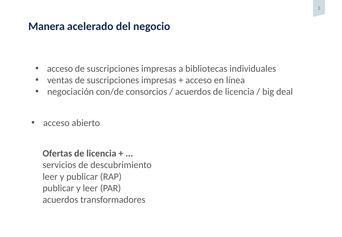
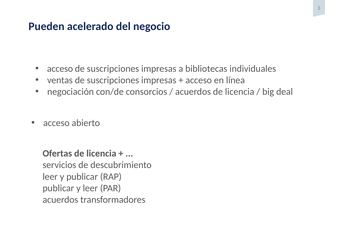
Manera: Manera -> Pueden
